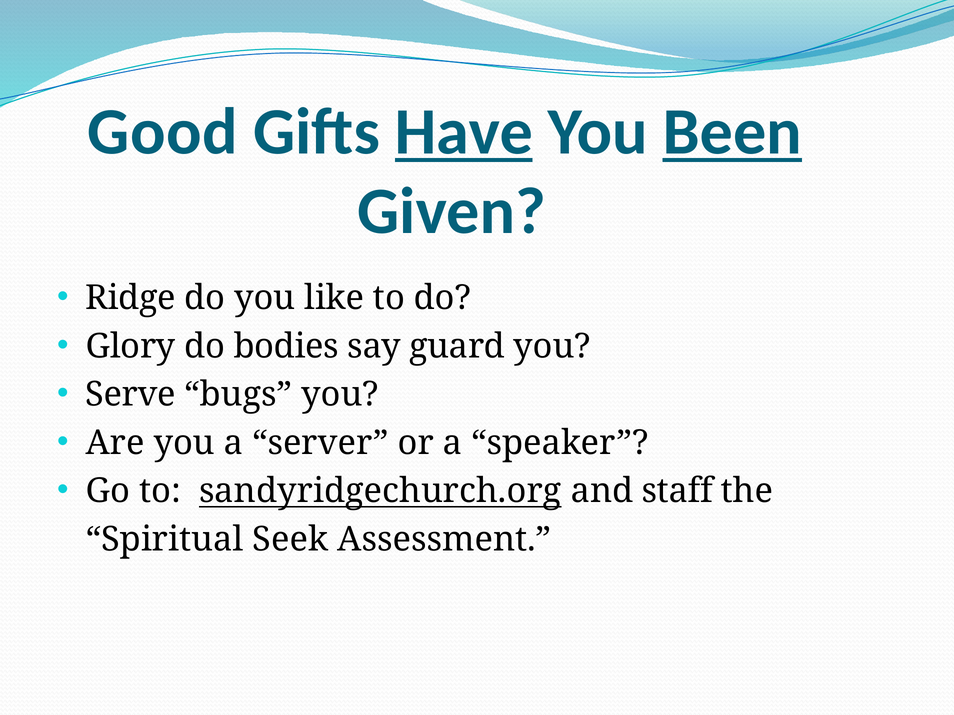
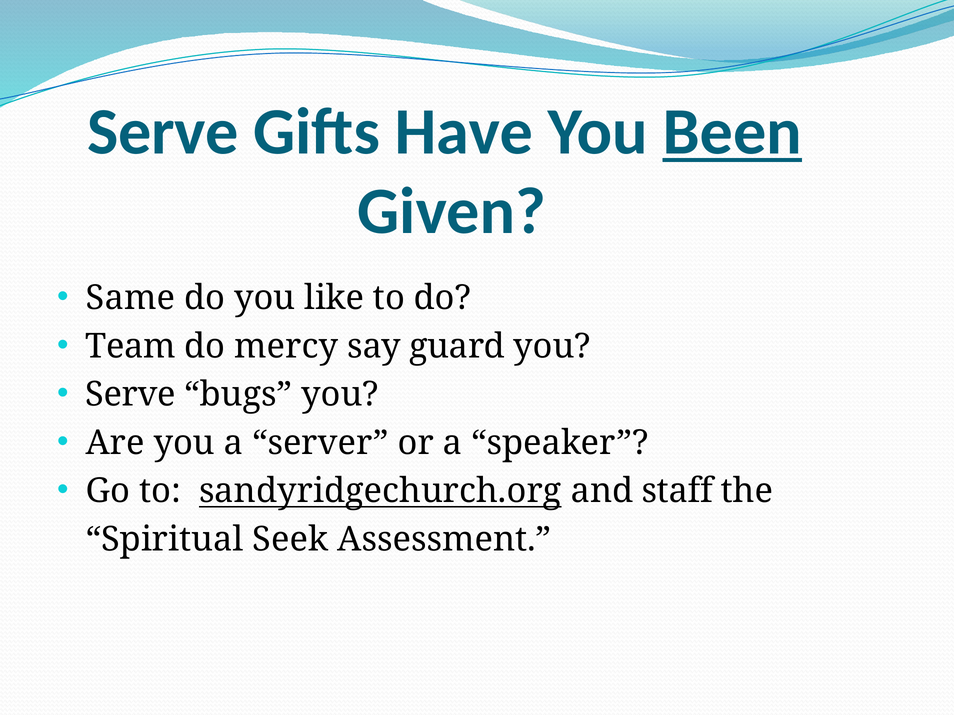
Good at (162, 132): Good -> Serve
Have underline: present -> none
Ridge: Ridge -> Same
Glory: Glory -> Team
bodies: bodies -> mercy
